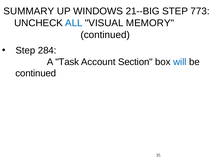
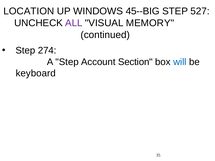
SUMMARY: SUMMARY -> LOCATION
21--BIG: 21--BIG -> 45--BIG
773: 773 -> 527
ALL colour: blue -> purple
284: 284 -> 274
A Task: Task -> Step
continued at (36, 73): continued -> keyboard
